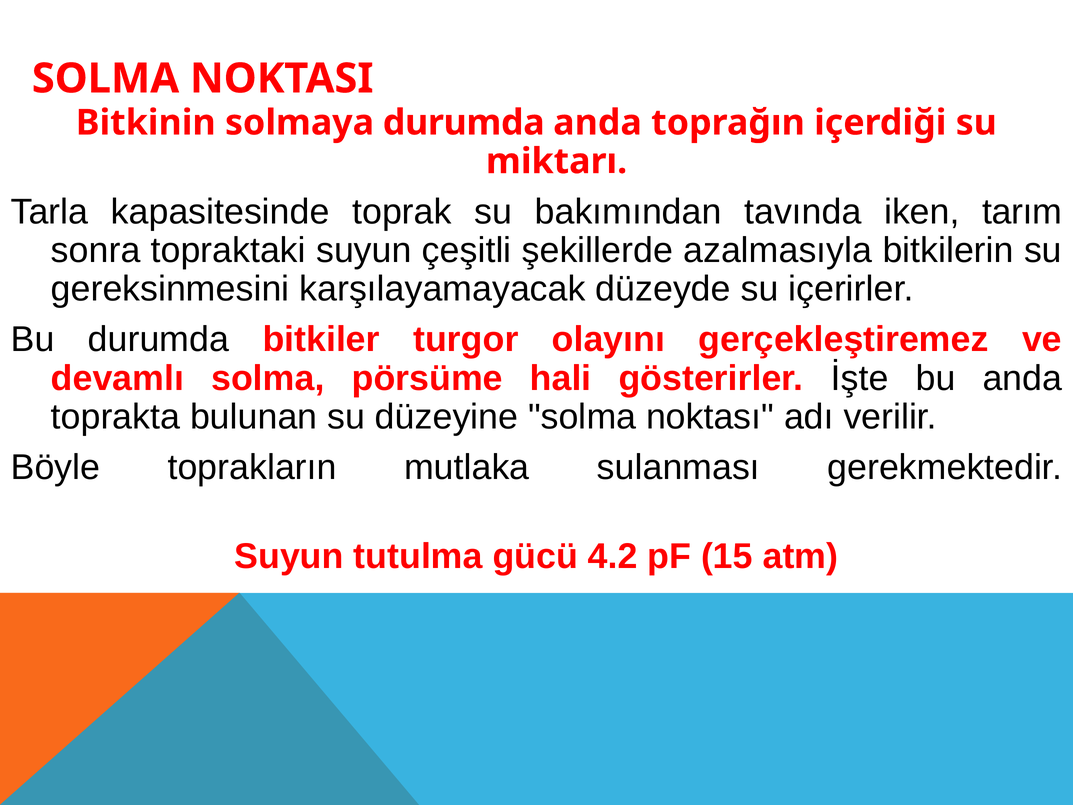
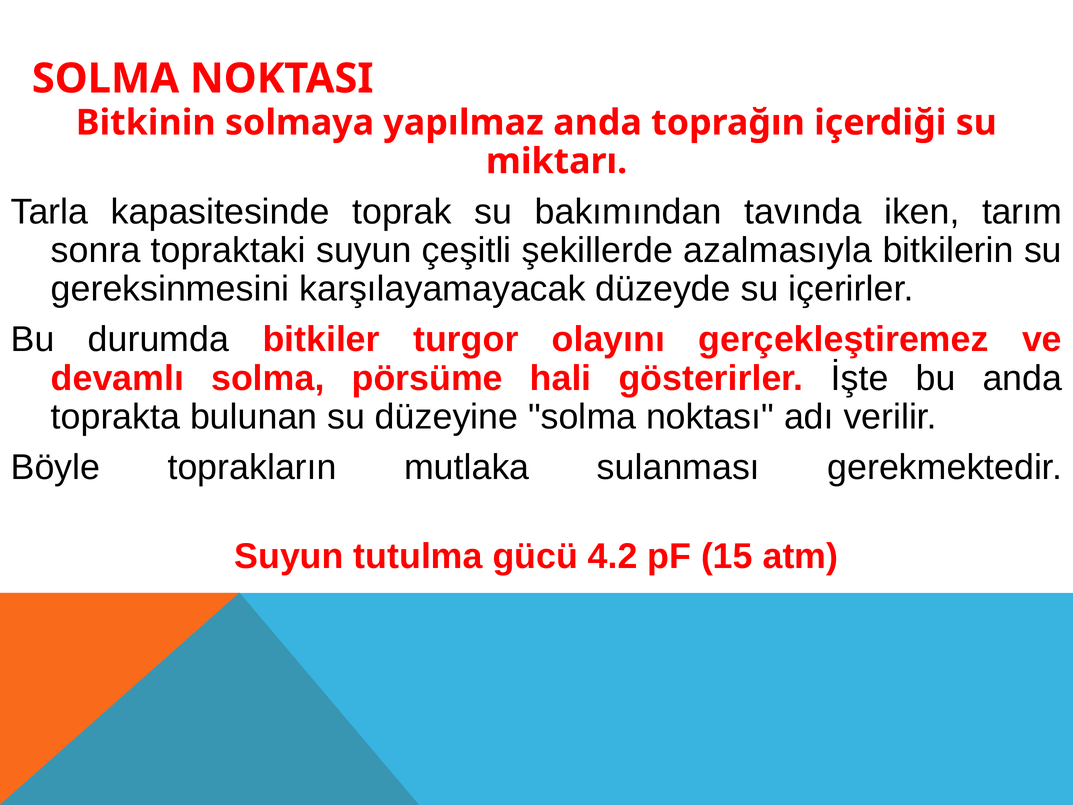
solmaya durumda: durumda -> yapılmaz
